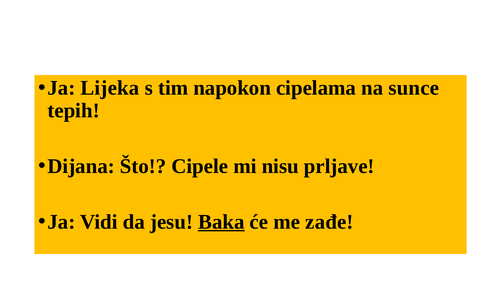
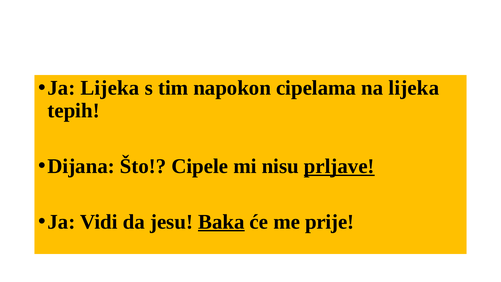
na sunce: sunce -> lijeka
prljave underline: none -> present
zađe: zađe -> prije
